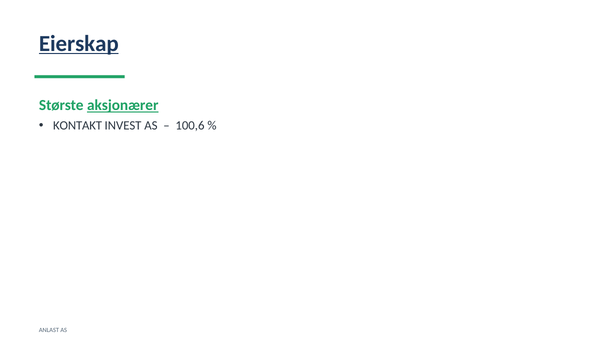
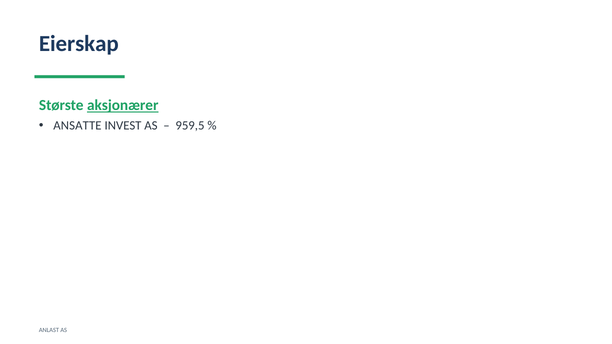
Eierskap underline: present -> none
KONTAKT: KONTAKT -> ANSATTE
100,6: 100,6 -> 959,5
